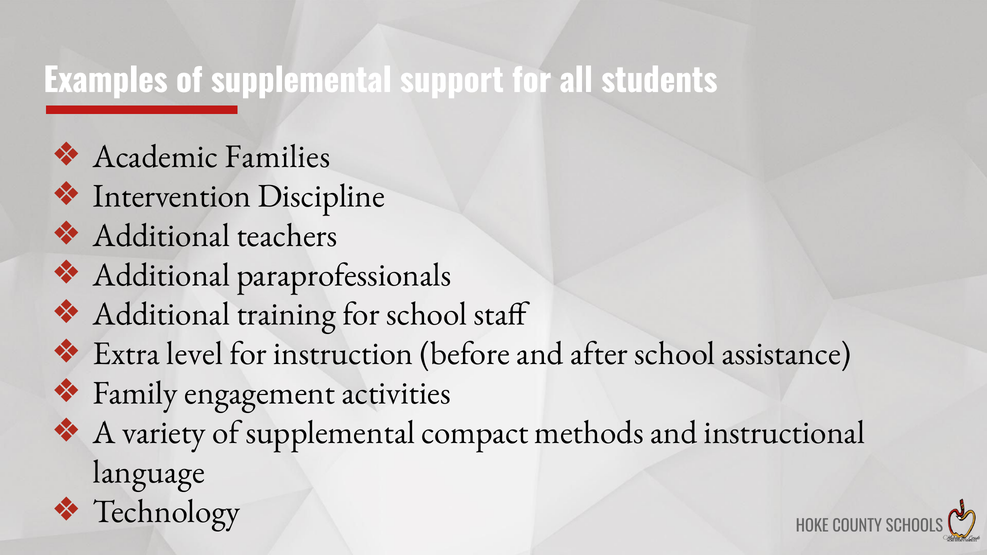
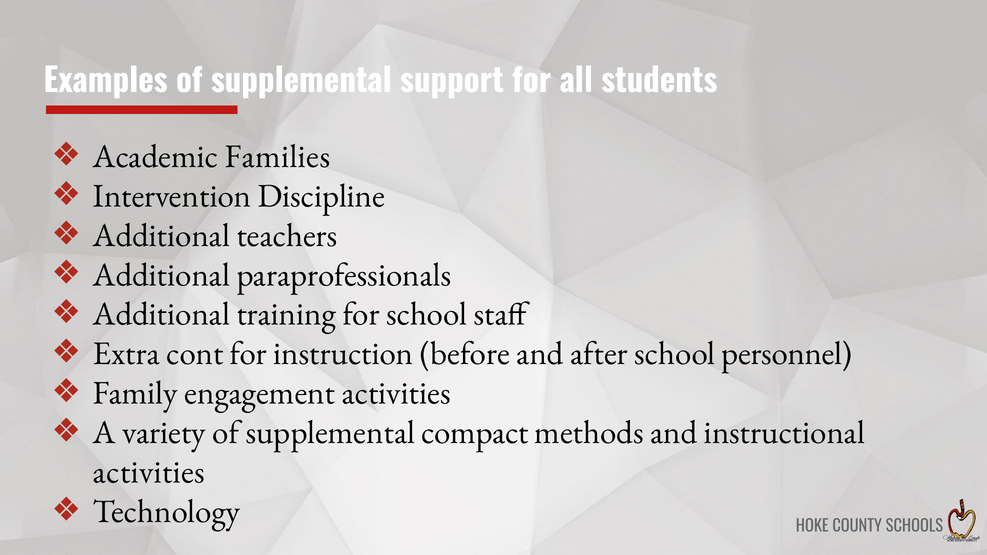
level: level -> cont
assistance: assistance -> personnel
language at (149, 472): language -> activities
